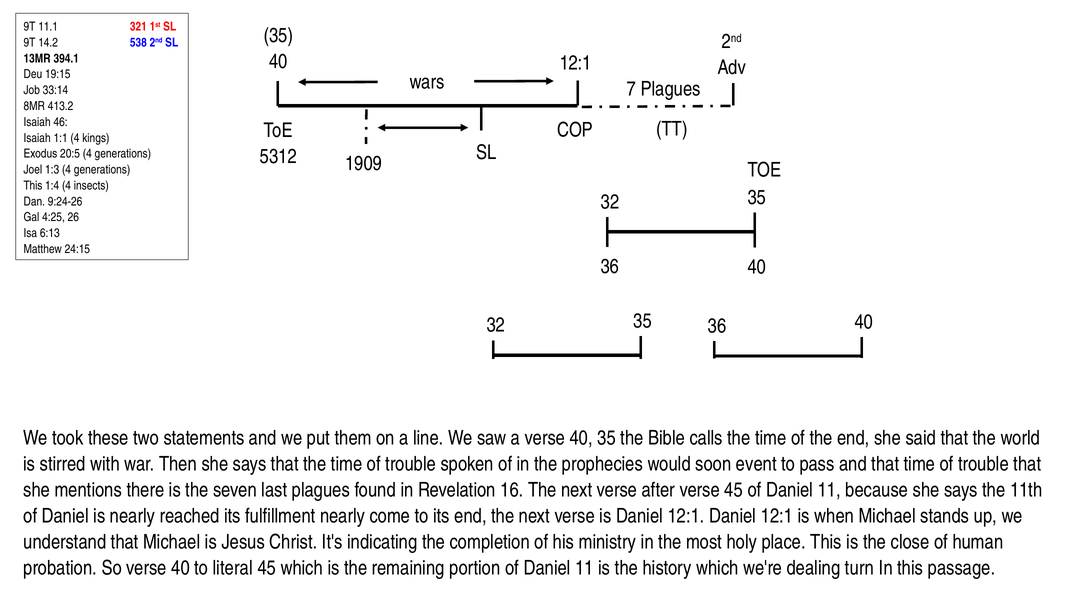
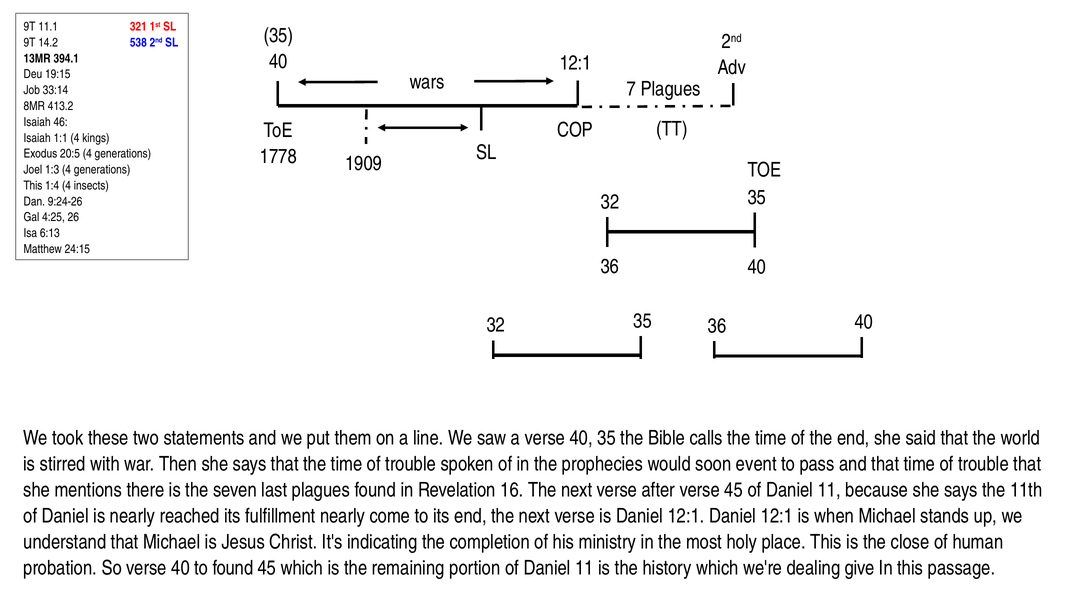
5312: 5312 -> 1778
to literal: literal -> found
turn: turn -> give
